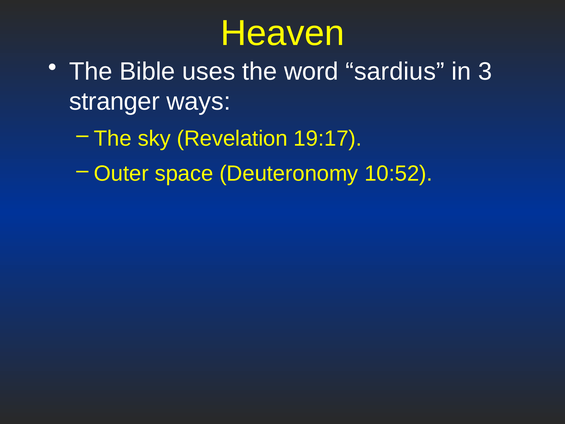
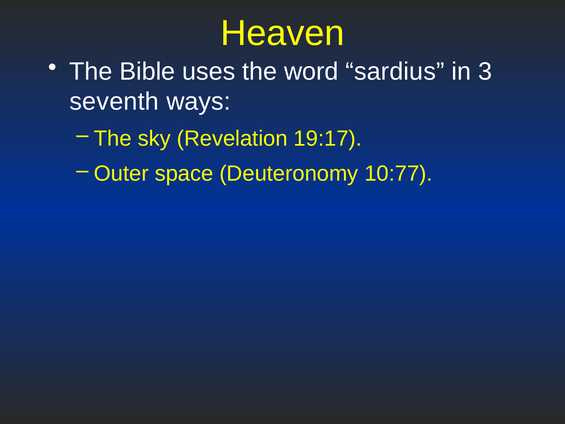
stranger: stranger -> seventh
10:52: 10:52 -> 10:77
